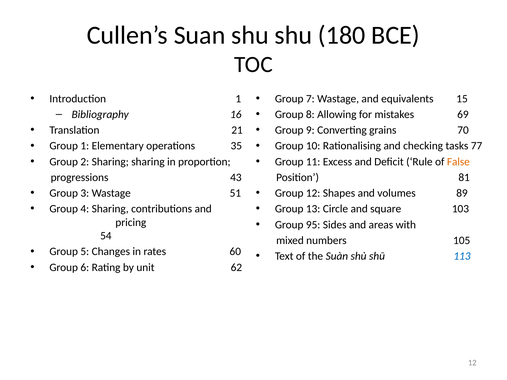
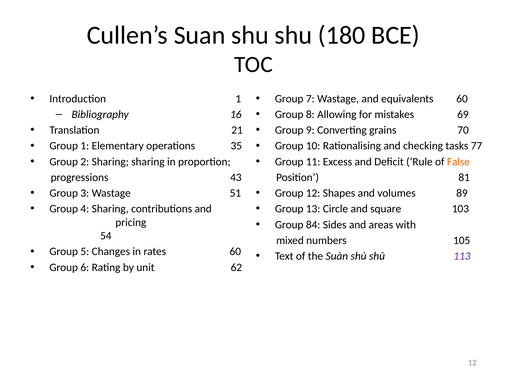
equivalents 15: 15 -> 60
95: 95 -> 84
113 colour: blue -> purple
